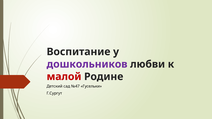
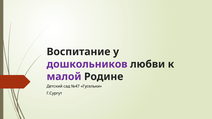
малой colour: red -> purple
